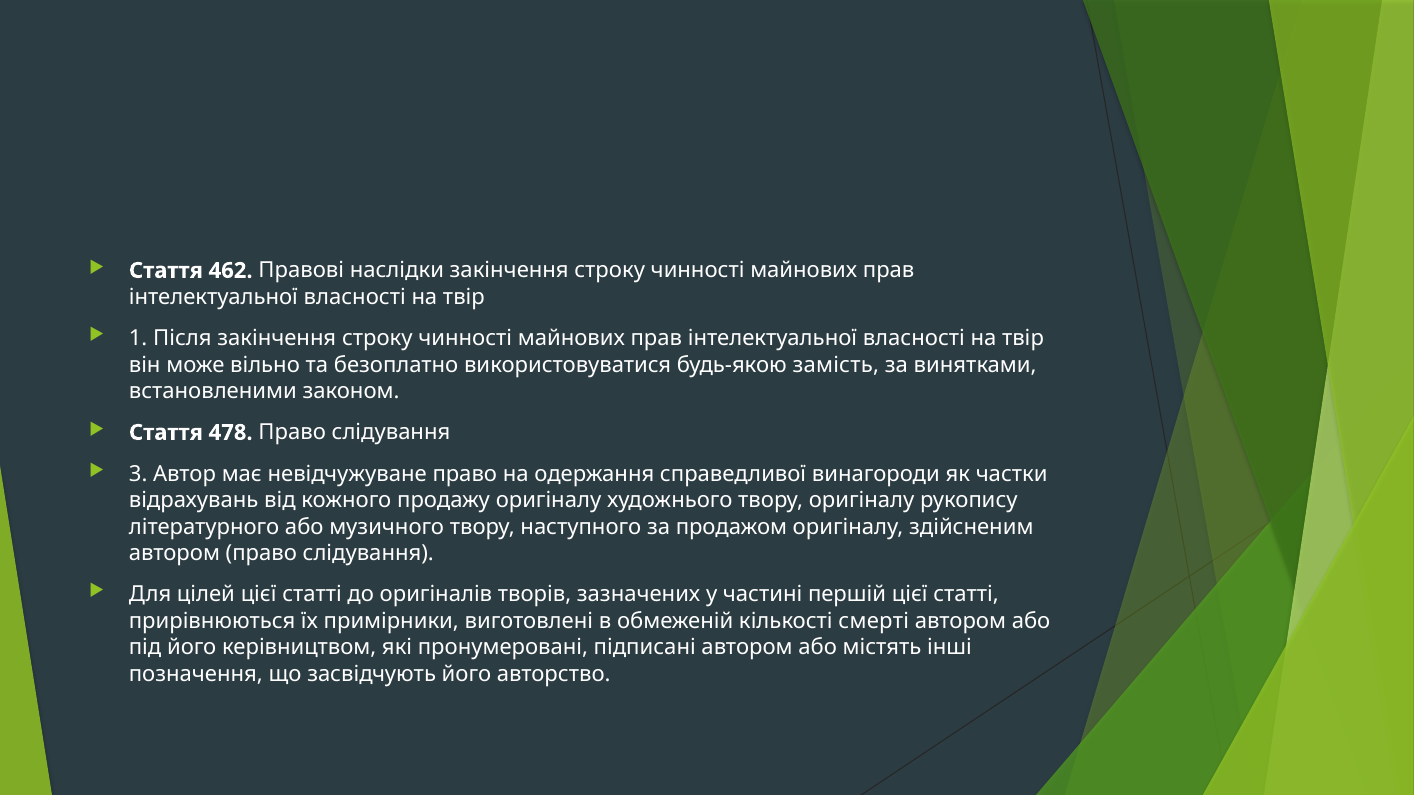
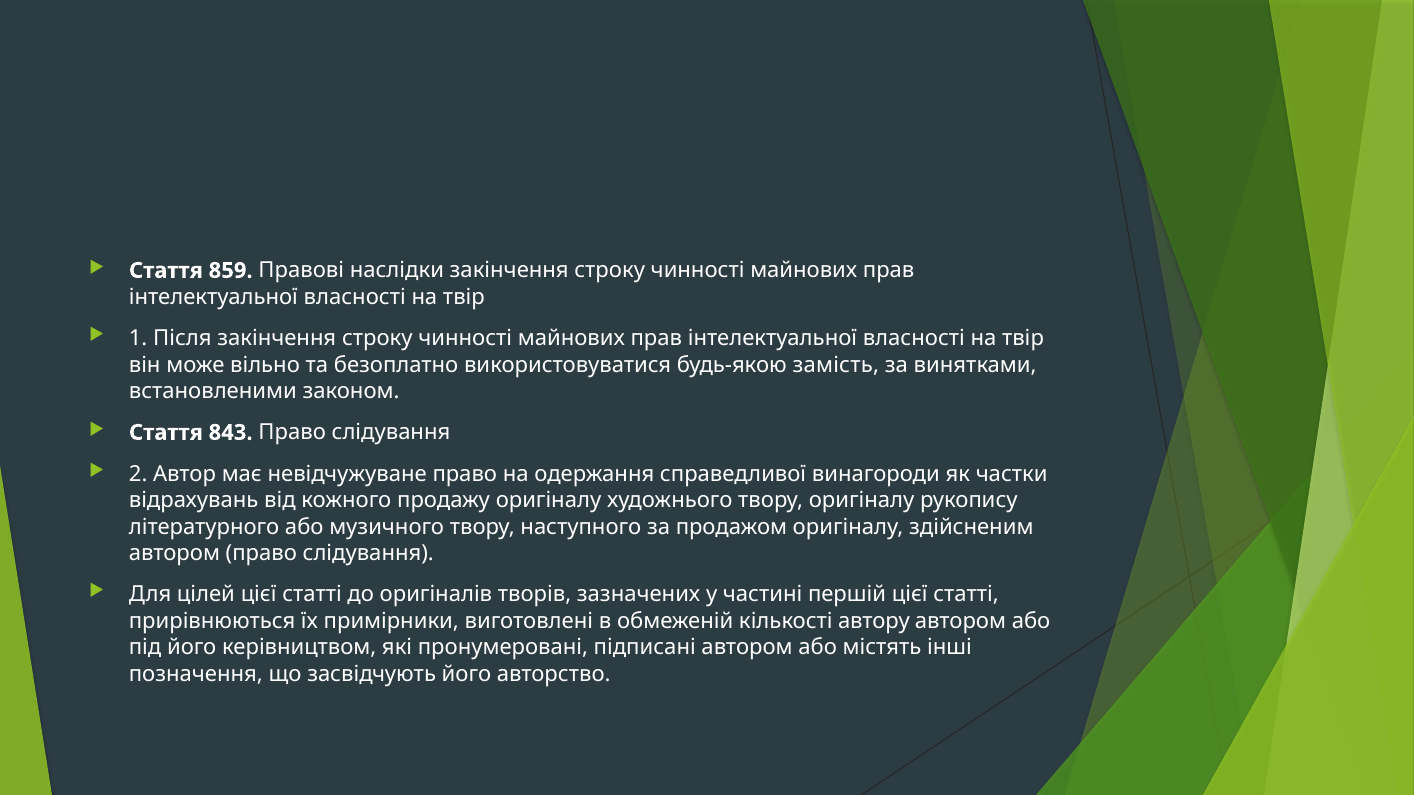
462: 462 -> 859
478: 478 -> 843
3: 3 -> 2
смерті: смерті -> автору
